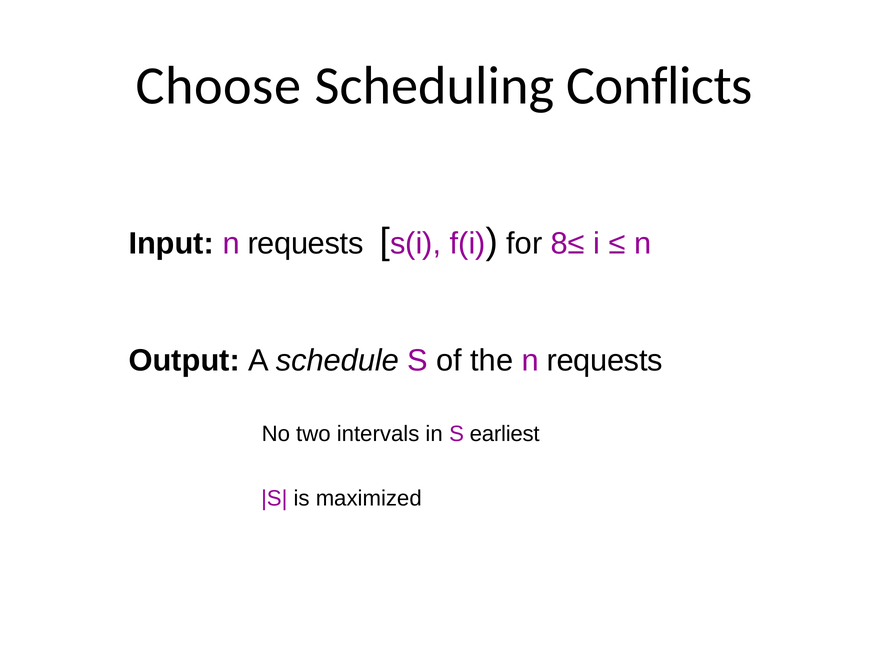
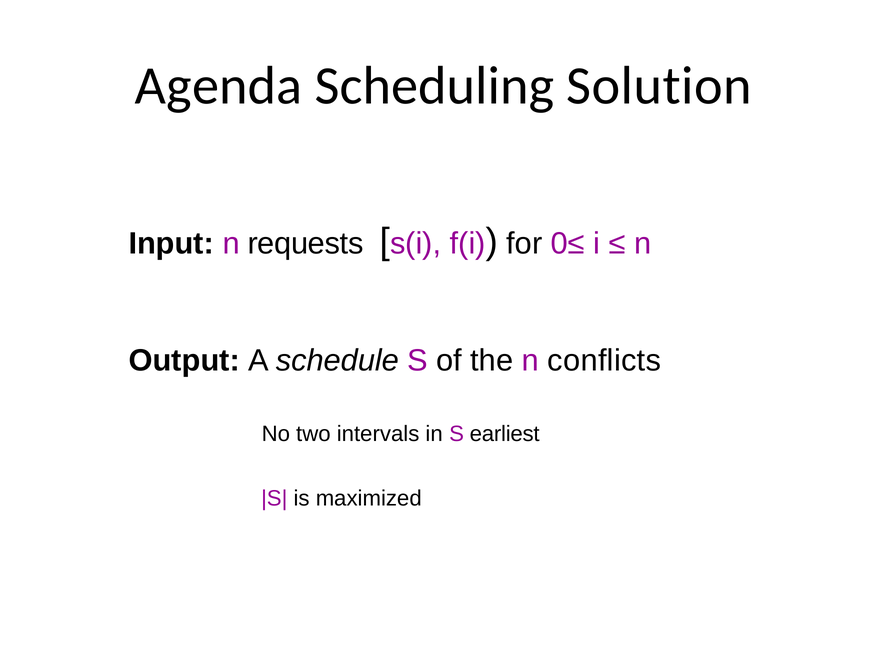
Choose: Choose -> Agenda
Conflicts: Conflicts -> Solution
8≤: 8≤ -> 0≤
the n requests: requests -> conflicts
